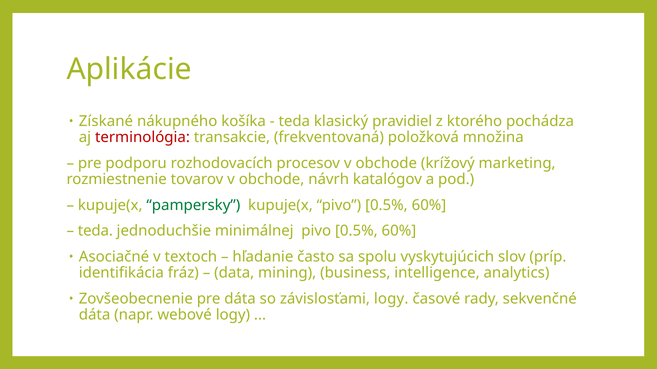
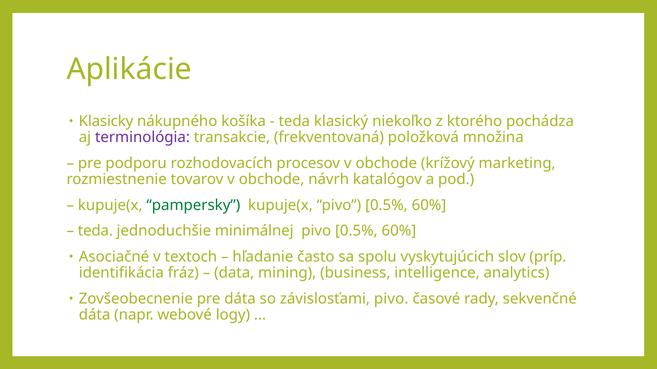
Získané: Získané -> Klasicky
pravidiel: pravidiel -> niekoľko
terminológia colour: red -> purple
závislosťami logy: logy -> pivo
